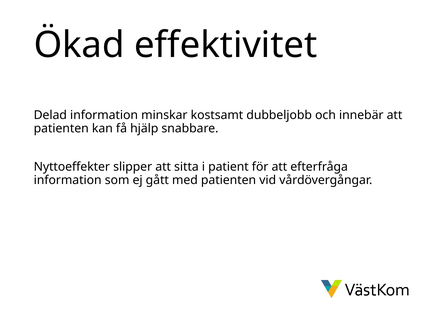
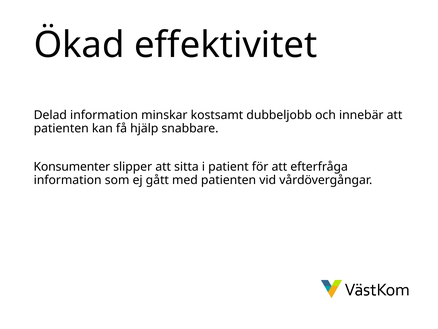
Nyttoeffekter: Nyttoeffekter -> Konsumenter
